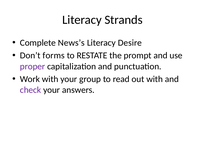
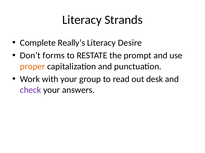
News’s: News’s -> Really’s
proper colour: purple -> orange
out with: with -> desk
